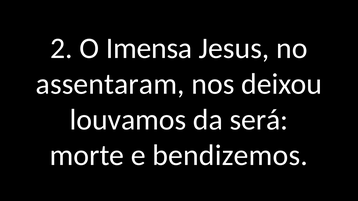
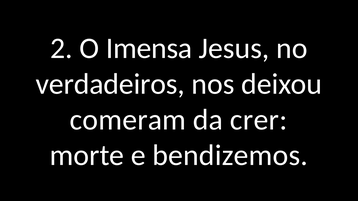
assentaram: assentaram -> verdadeiros
louvamos: louvamos -> comeram
será: será -> crer
